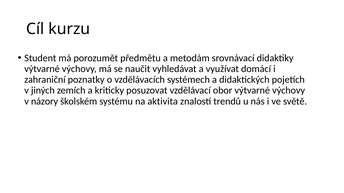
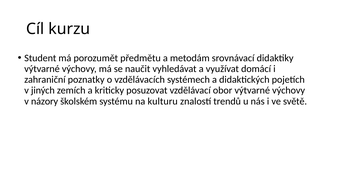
aktivita: aktivita -> kulturu
